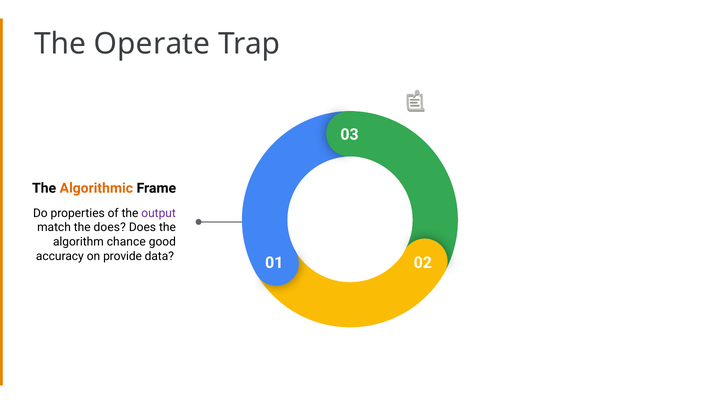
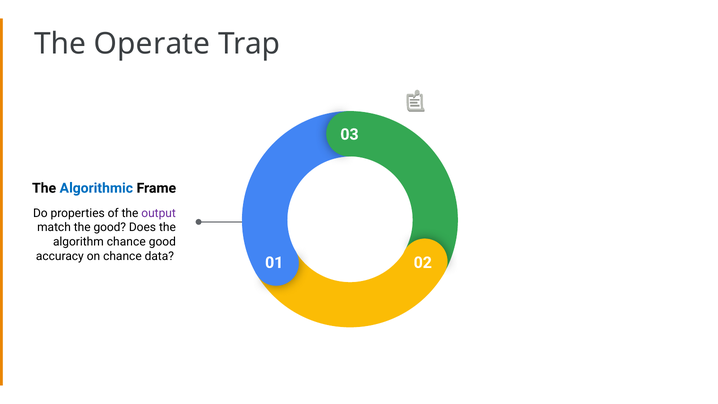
Algorithmic colour: orange -> blue
the does: does -> good
on provide: provide -> chance
